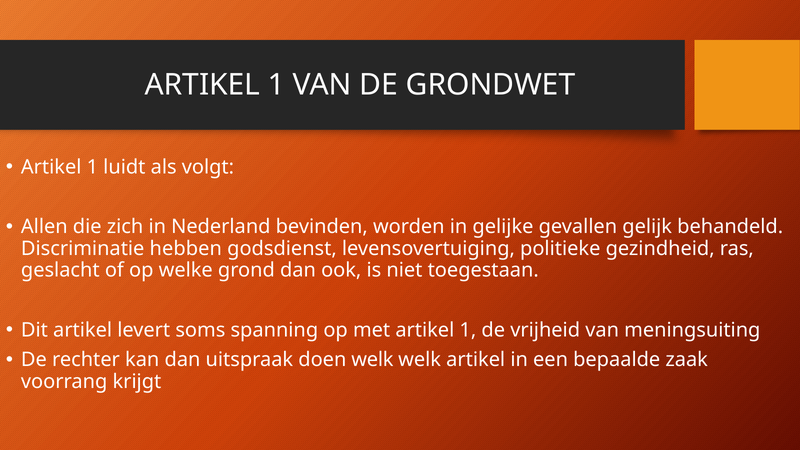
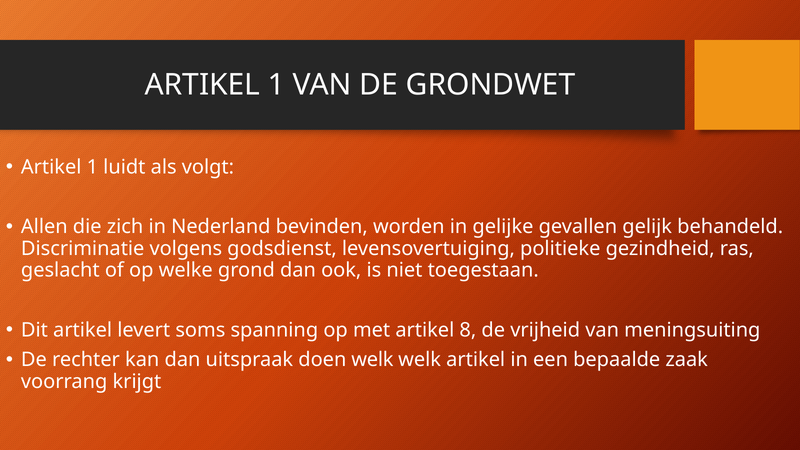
hebben: hebben -> volgens
met artikel 1: 1 -> 8
